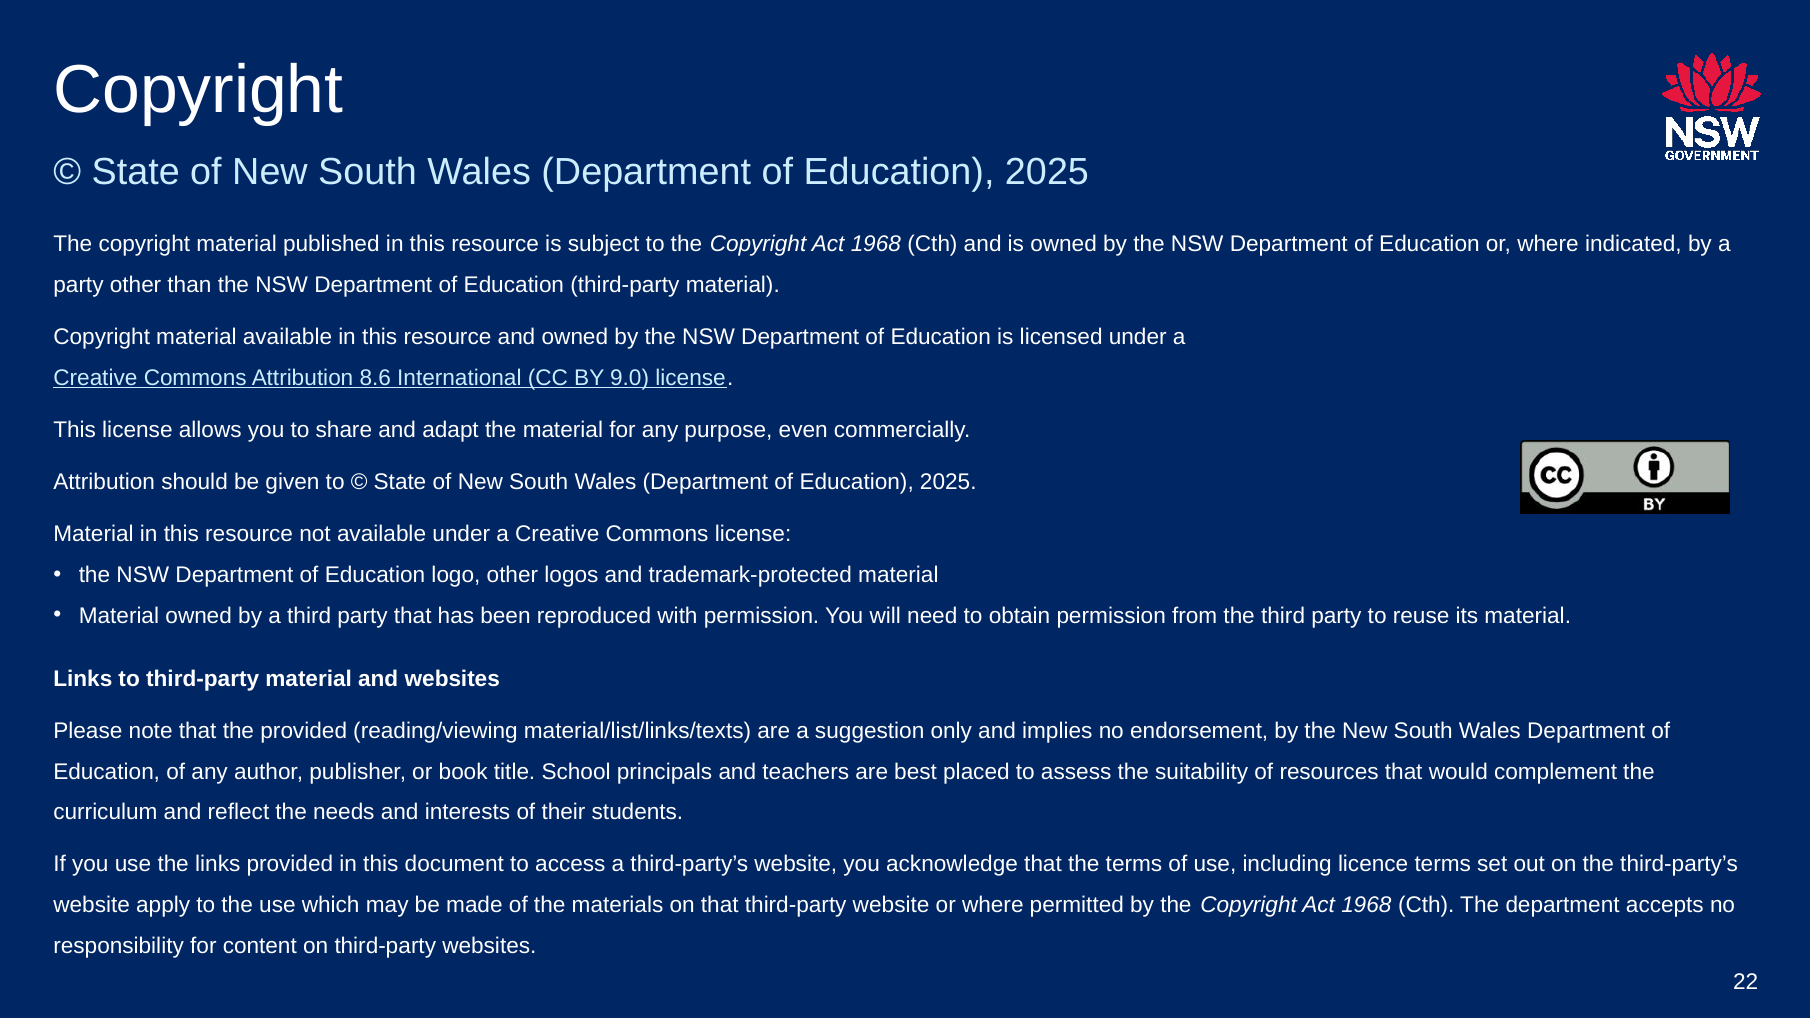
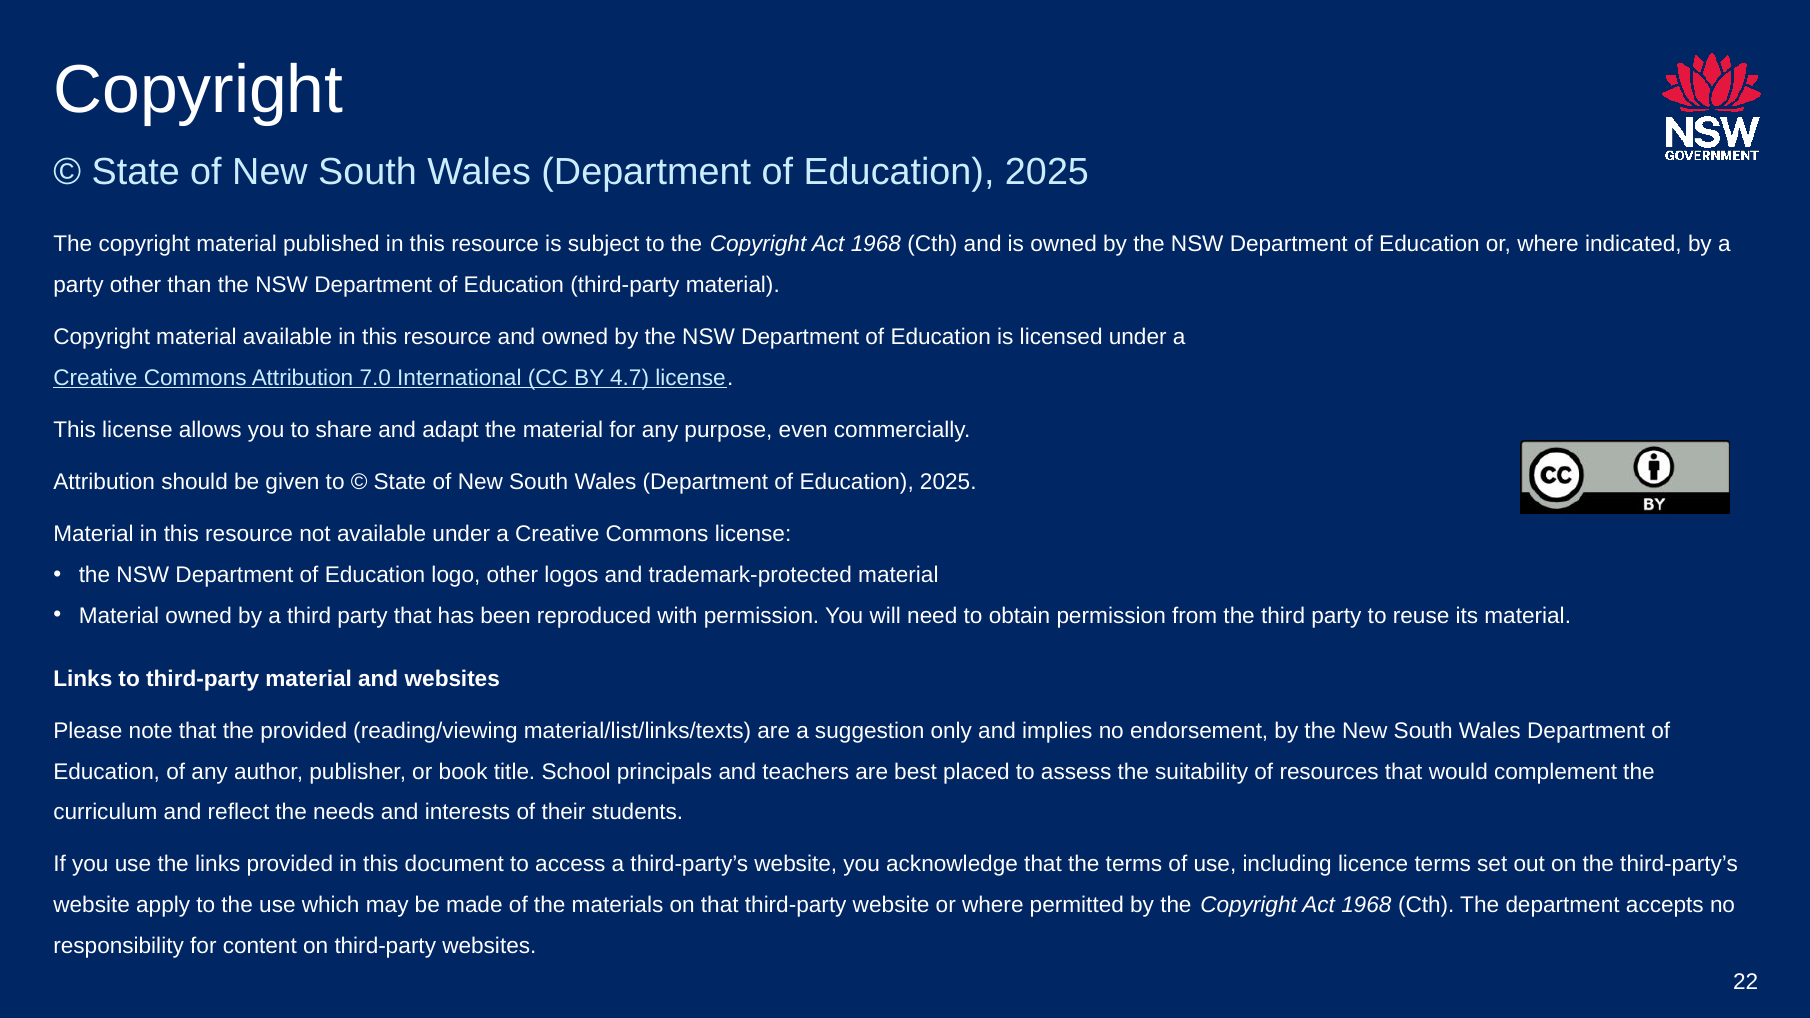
8.6: 8.6 -> 7.0
9.0: 9.0 -> 4.7
